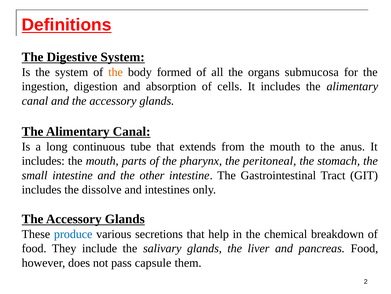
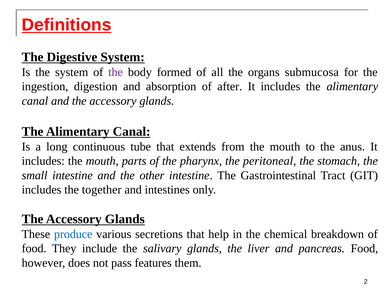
the at (116, 72) colour: orange -> purple
cells: cells -> after
dissolve: dissolve -> together
capsule: capsule -> features
